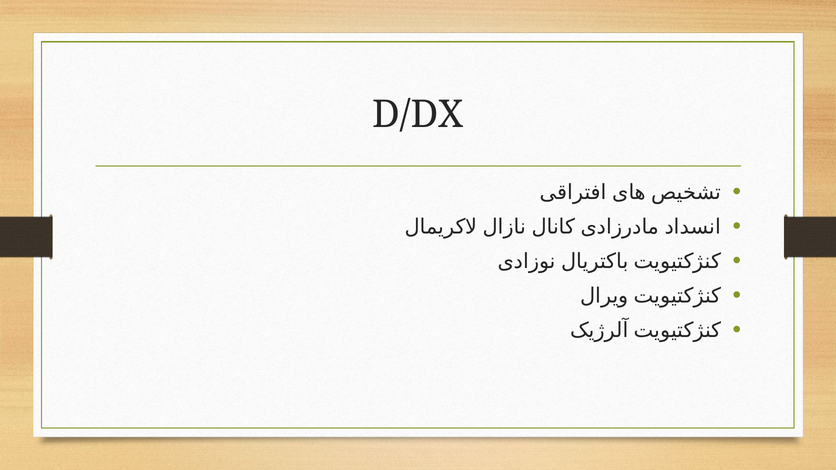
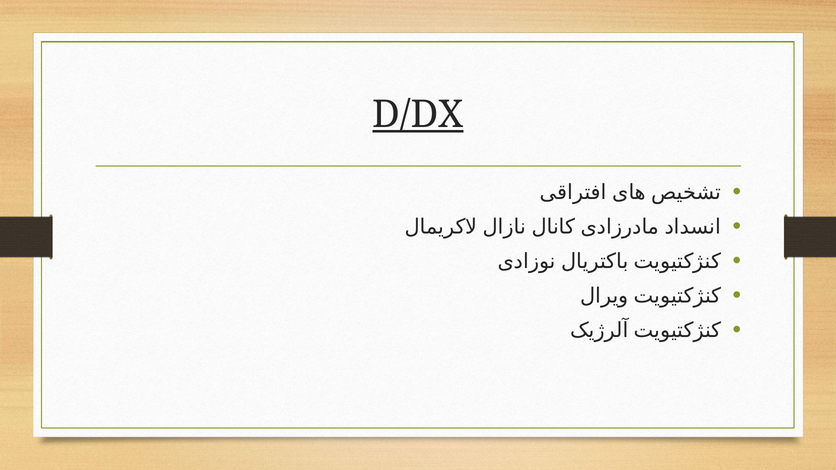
D/DX underline: none -> present
